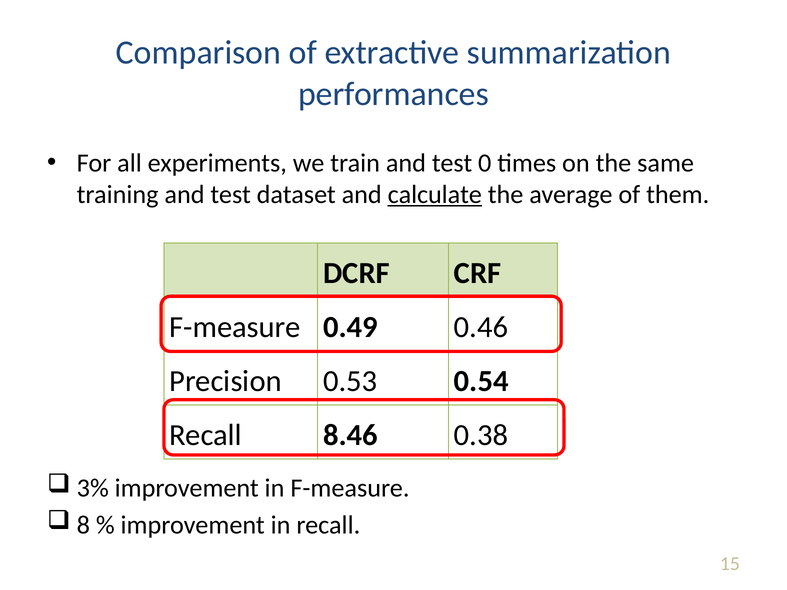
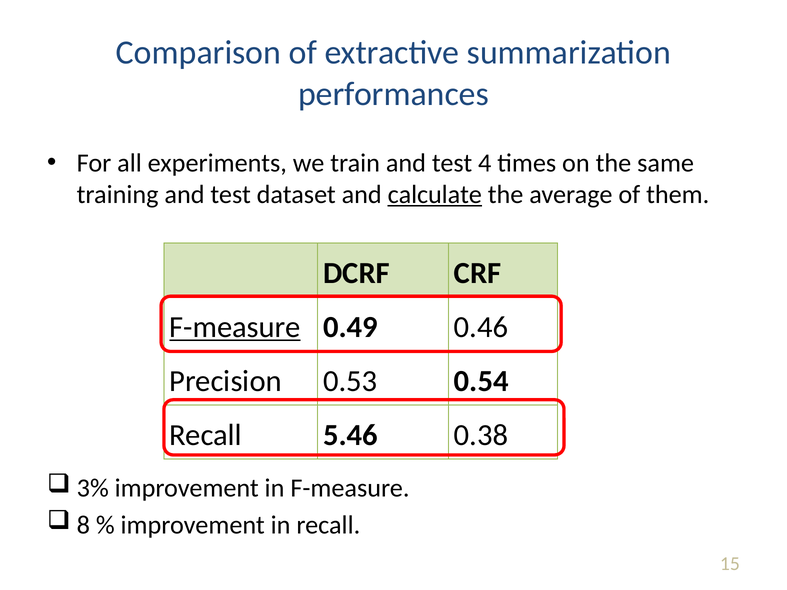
0: 0 -> 4
F-measure at (235, 327) underline: none -> present
8.46: 8.46 -> 5.46
